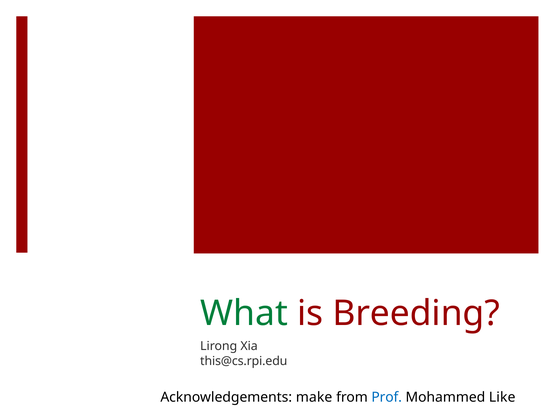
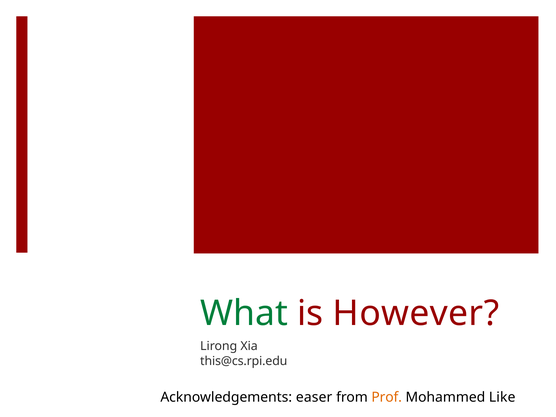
Breeding: Breeding -> However
make: make -> easer
Prof colour: blue -> orange
